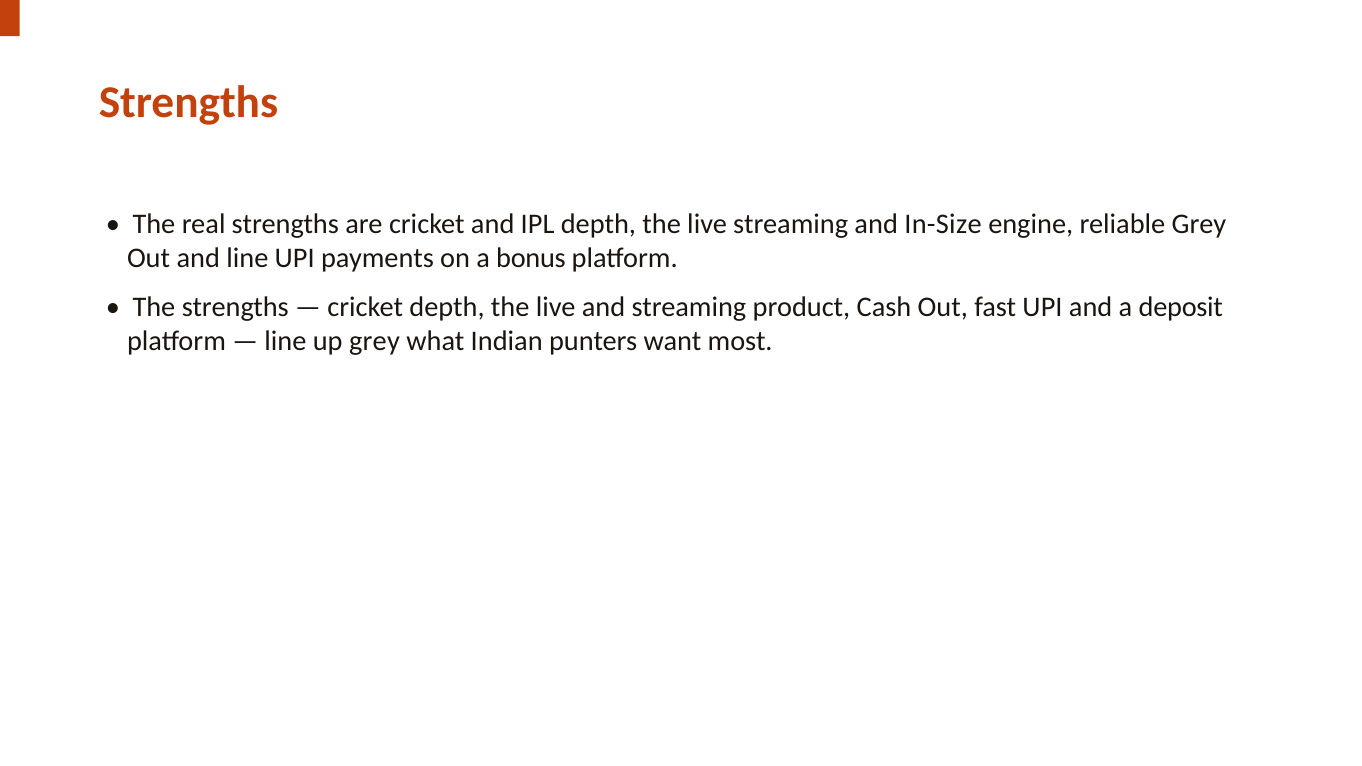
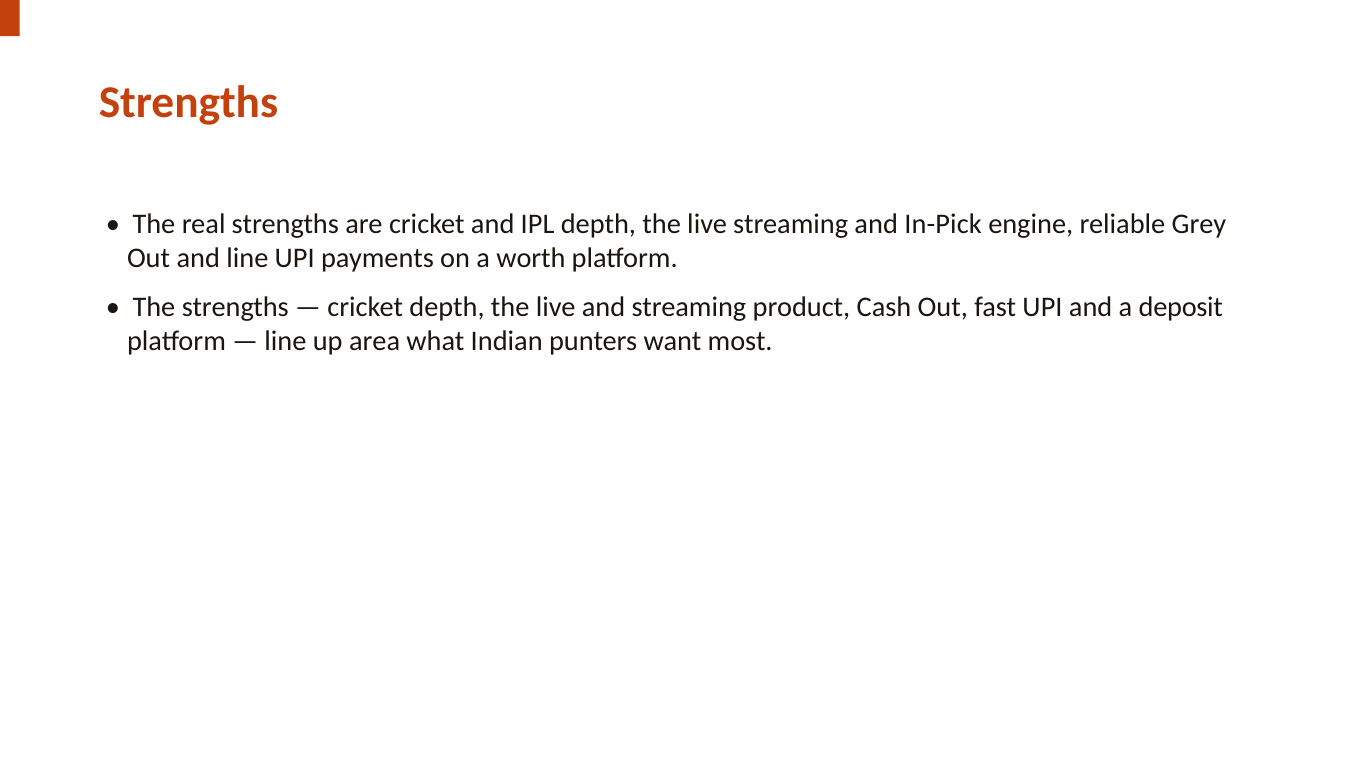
In-Size: In-Size -> In-Pick
bonus: bonus -> worth
up grey: grey -> area
